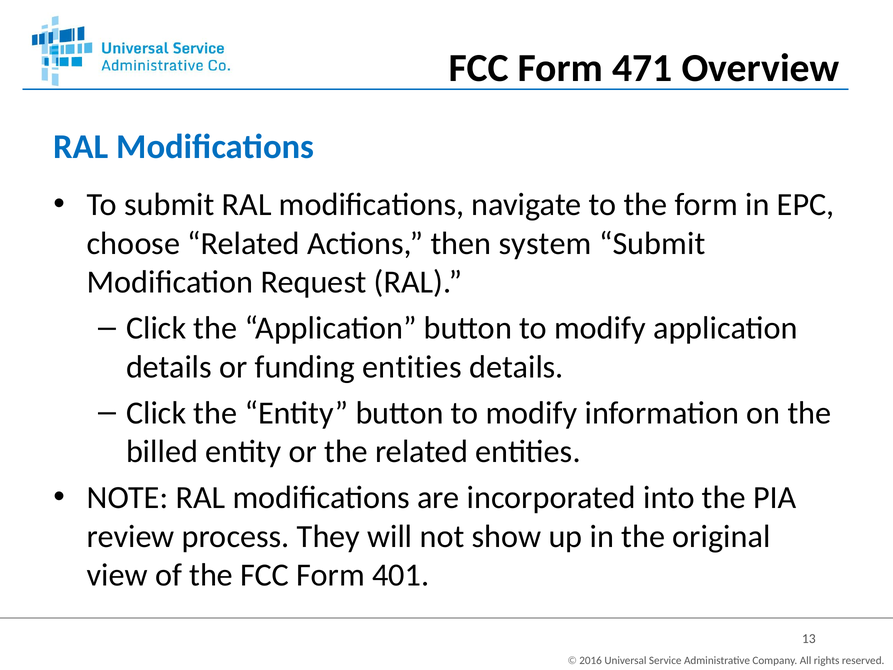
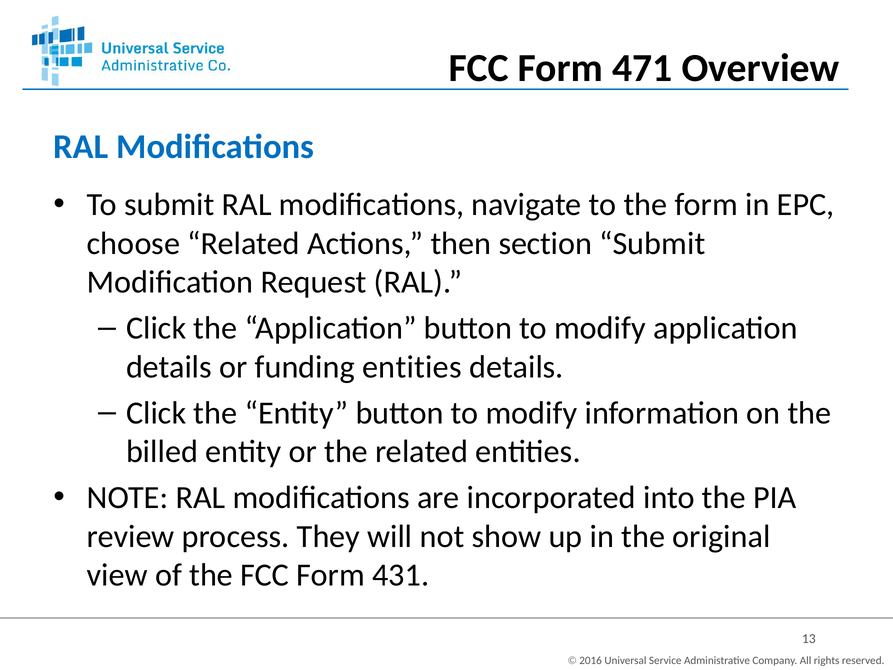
system: system -> section
401: 401 -> 431
